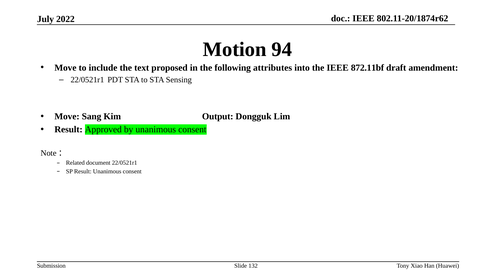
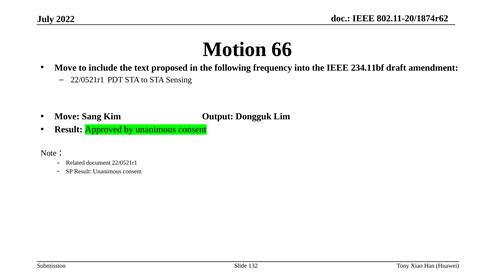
94: 94 -> 66
attributes: attributes -> frequency
872.11bf: 872.11bf -> 234.11bf
